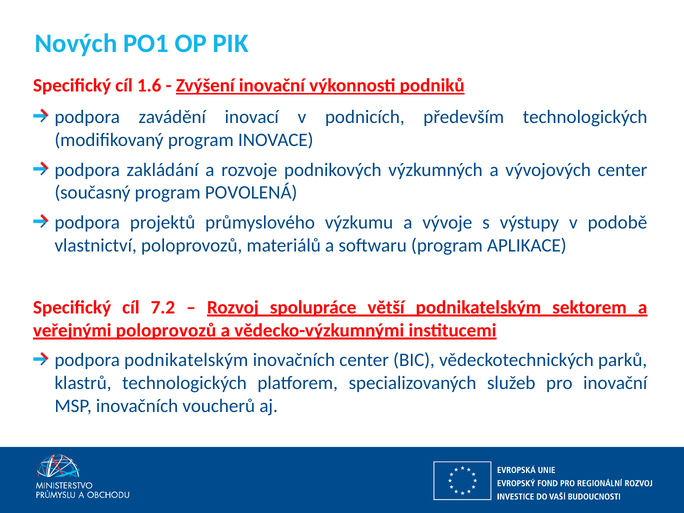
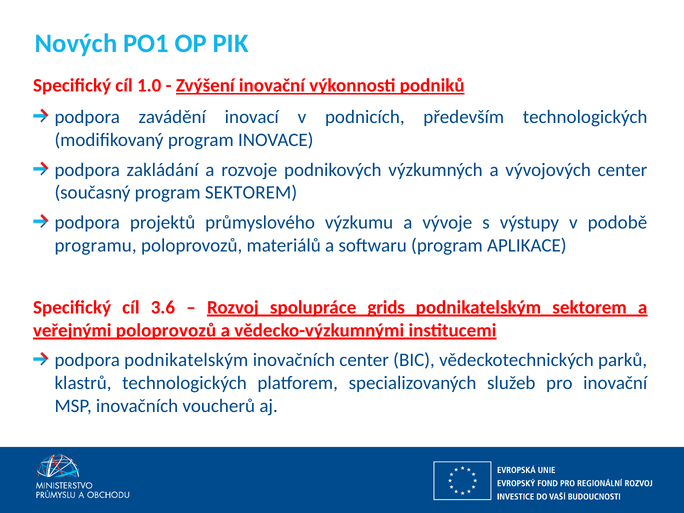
1.6: 1.6 -> 1.0
program POVOLENÁ: POVOLENÁ -> SEKTOREM
vlastnictví: vlastnictví -> programu
7.2: 7.2 -> 3.6
větší: větší -> grids
